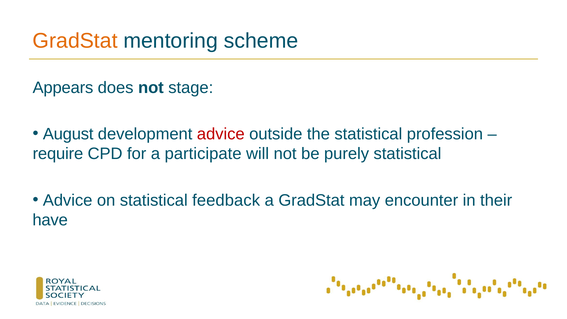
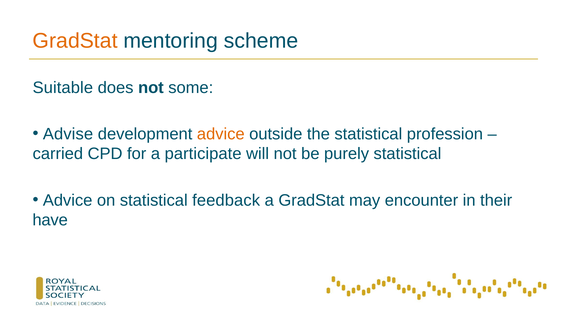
Appears: Appears -> Suitable
stage: stage -> some
August: August -> Advise
advice at (221, 134) colour: red -> orange
require: require -> carried
